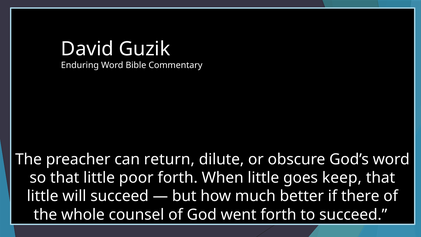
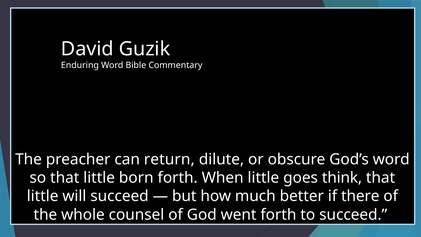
poor: poor -> born
keep: keep -> think
